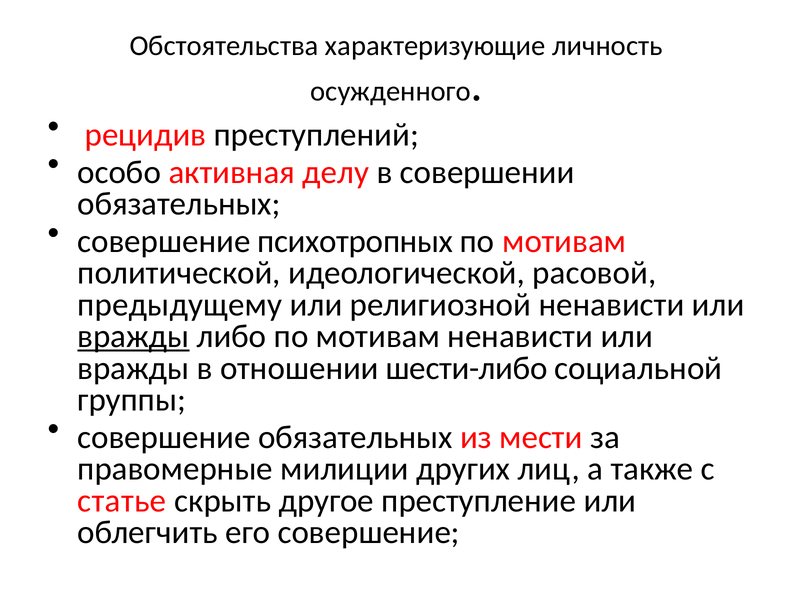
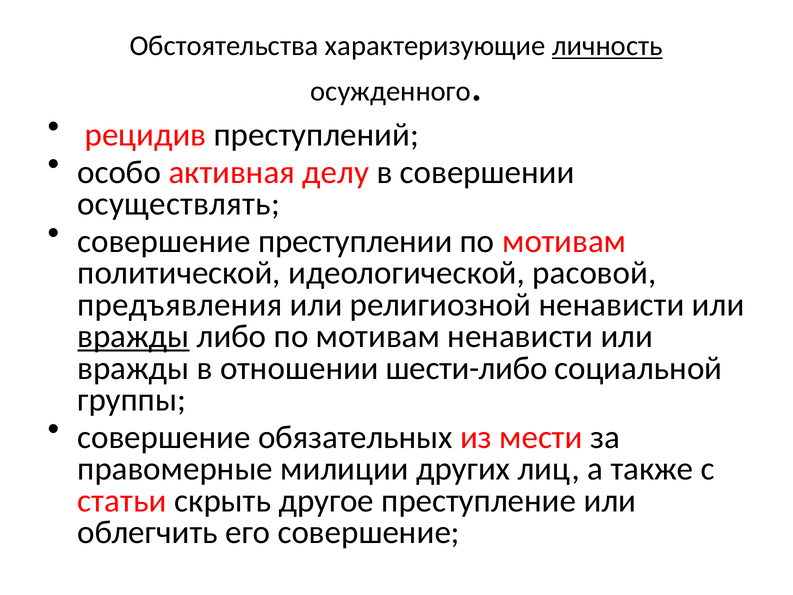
личность underline: none -> present
обязательных at (179, 204): обязательных -> осуществлять
психотропных: психотропных -> преступлении
предыдущему: предыдущему -> предъявления
статье: статье -> статьи
